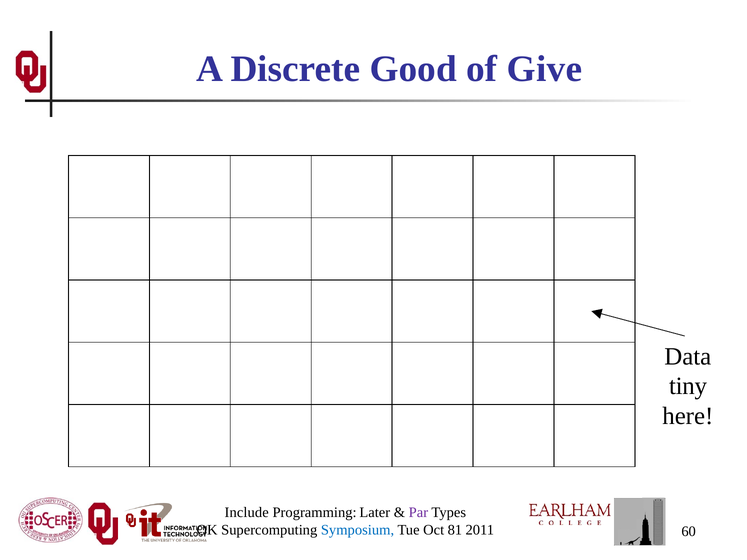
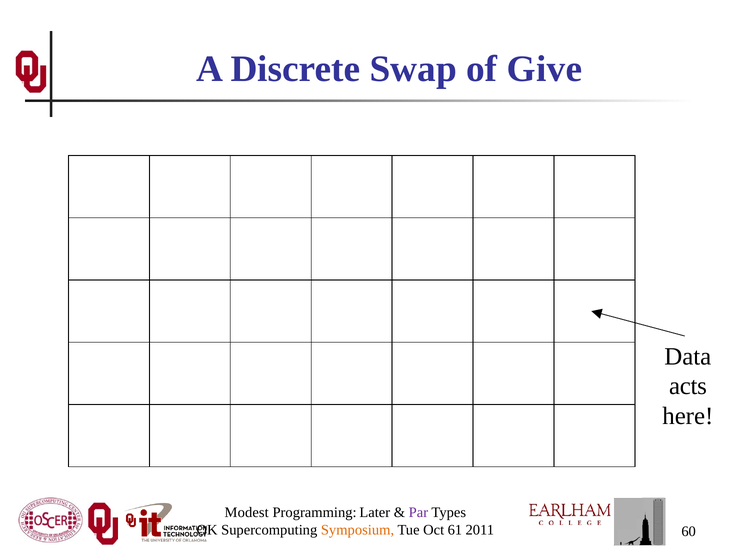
Good: Good -> Swap
tiny: tiny -> acts
Include: Include -> Modest
Symposium colour: blue -> orange
81: 81 -> 61
